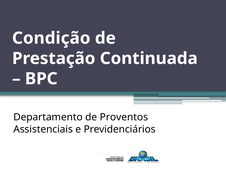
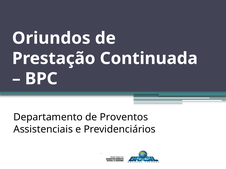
Condição: Condição -> Oriundos
